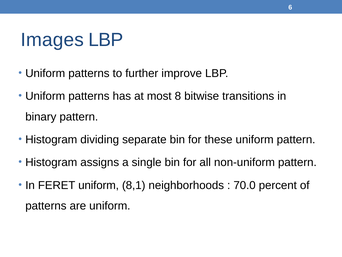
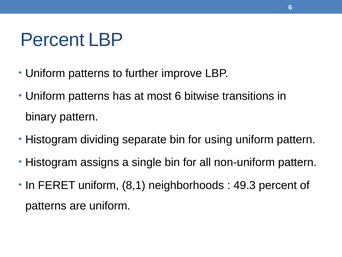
Images at (52, 40): Images -> Percent
most 8: 8 -> 6
these: these -> using
70.0: 70.0 -> 49.3
